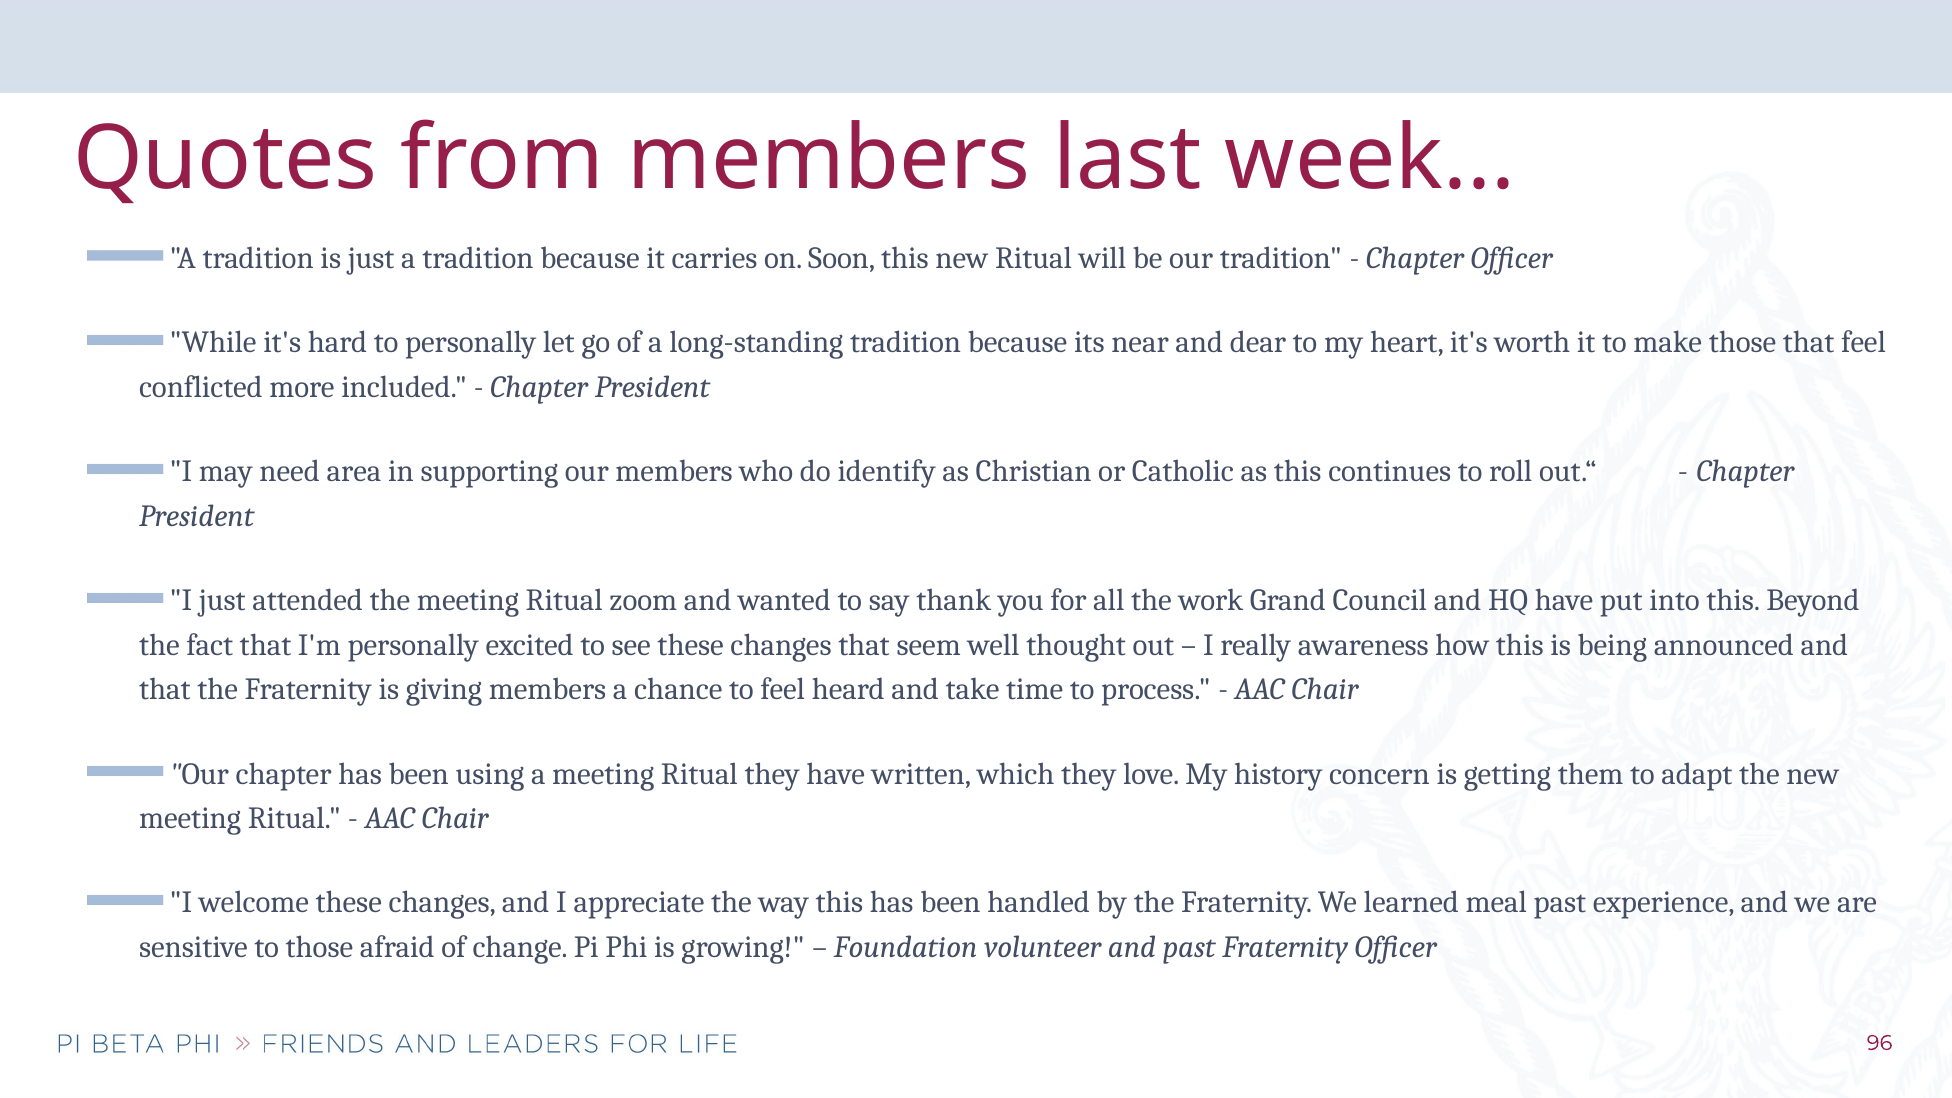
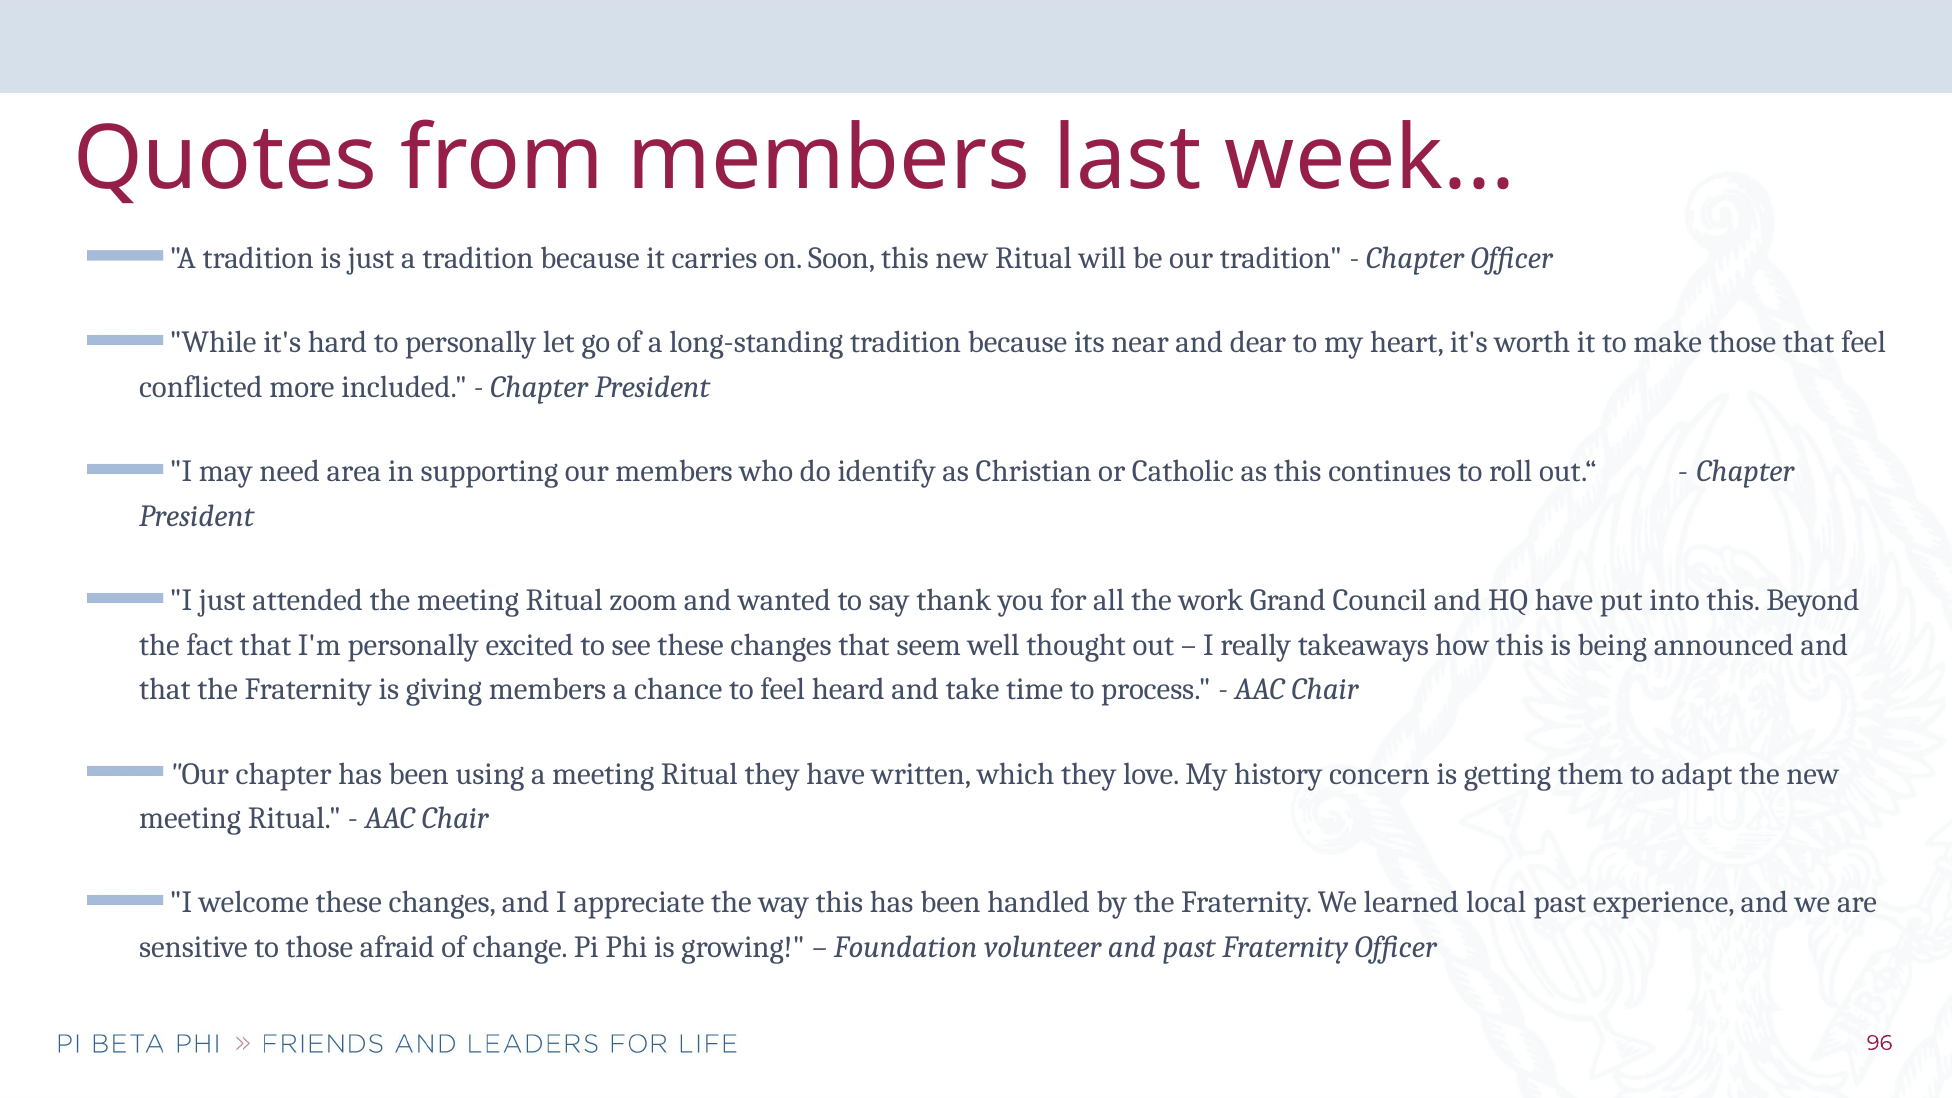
awareness: awareness -> takeaways
meal: meal -> local
